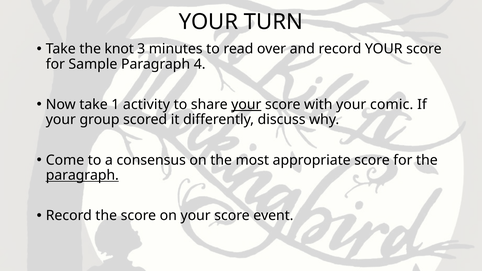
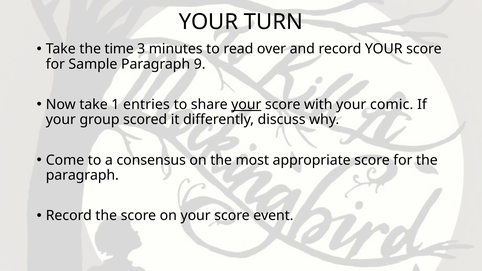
knot: knot -> time
4: 4 -> 9
activity: activity -> entries
paragraph at (82, 175) underline: present -> none
